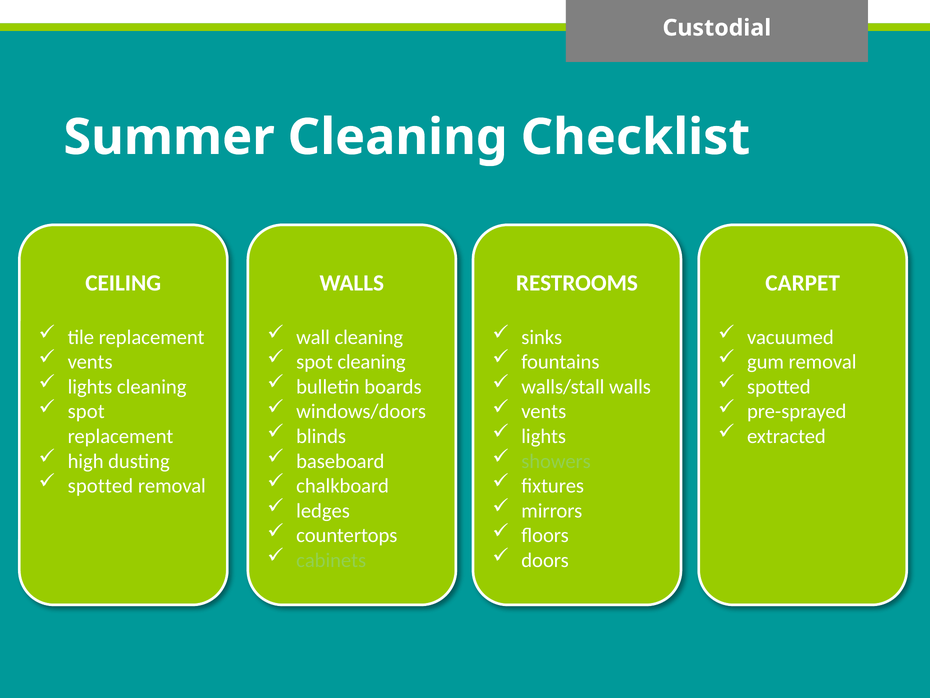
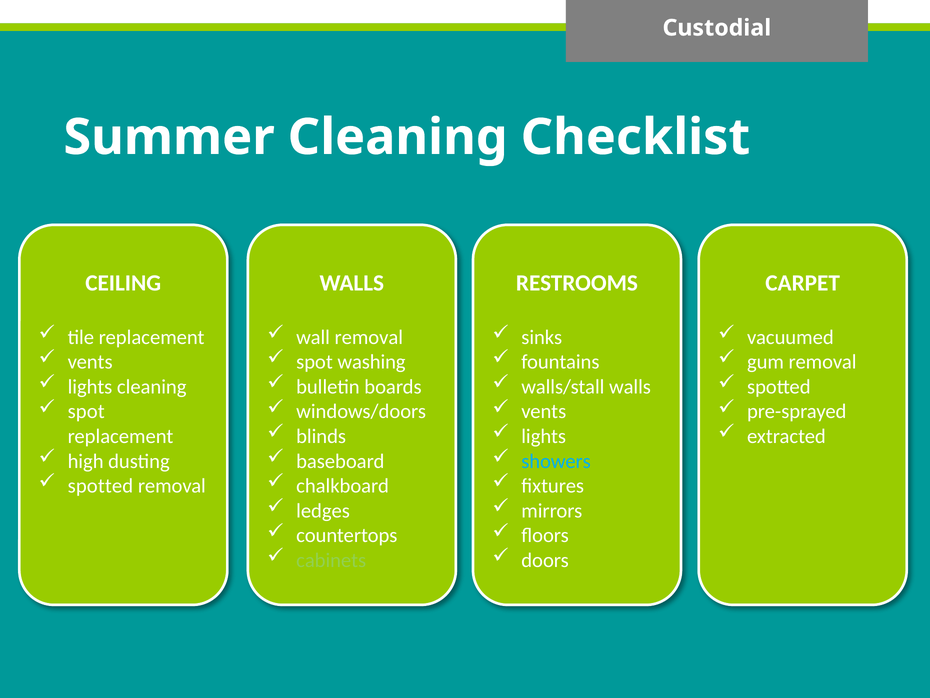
wall cleaning: cleaning -> removal
spot cleaning: cleaning -> washing
showers colour: light green -> light blue
